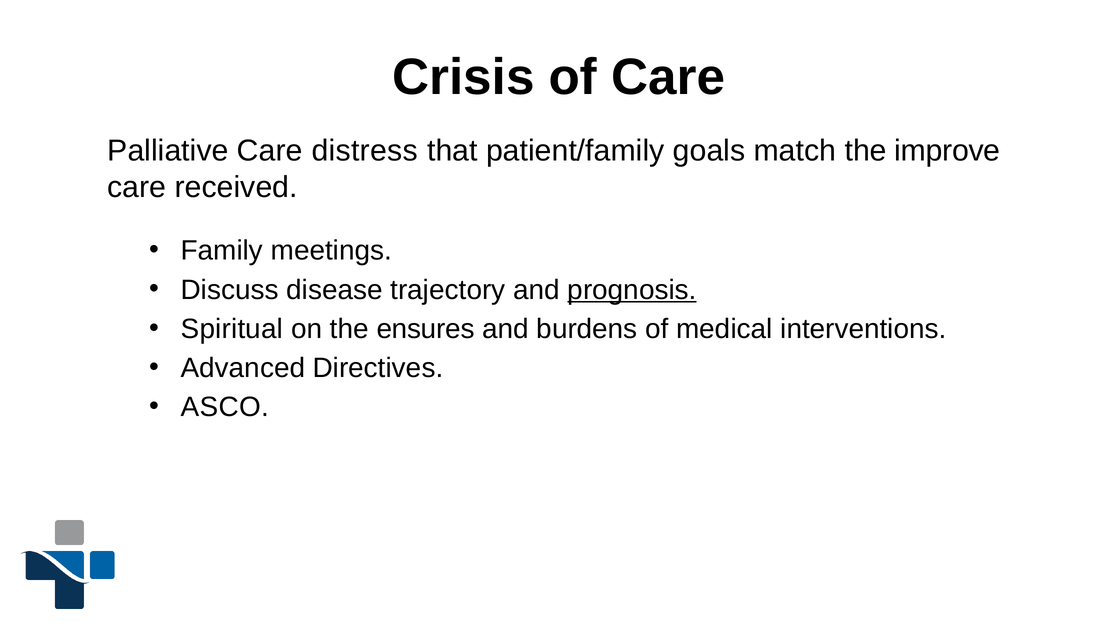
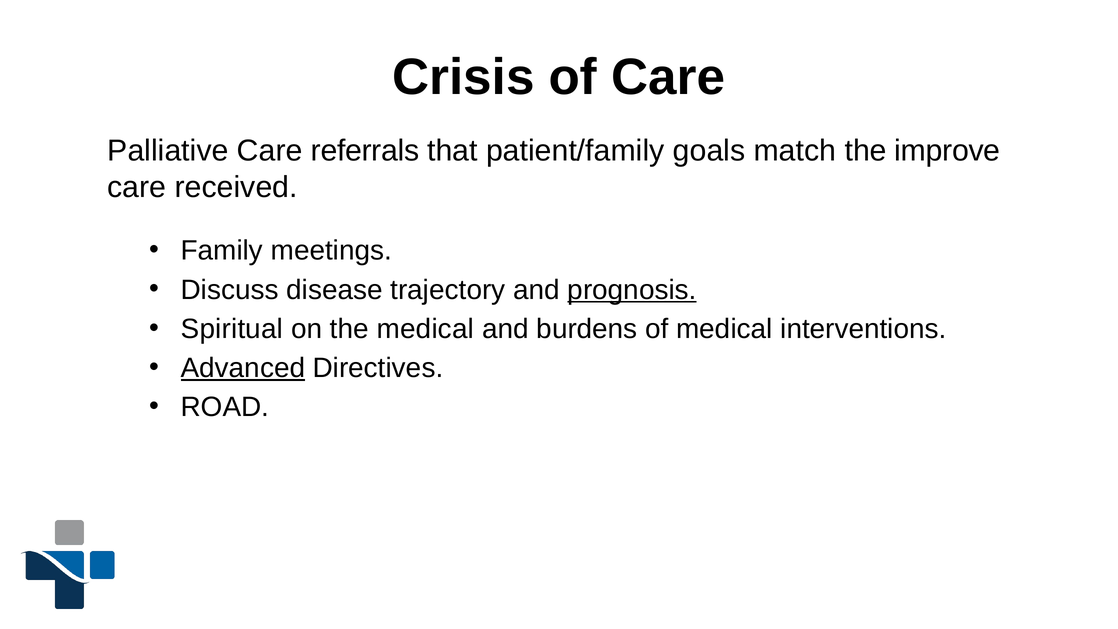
distress: distress -> referrals
the ensures: ensures -> medical
Advanced underline: none -> present
ASCO: ASCO -> ROAD
